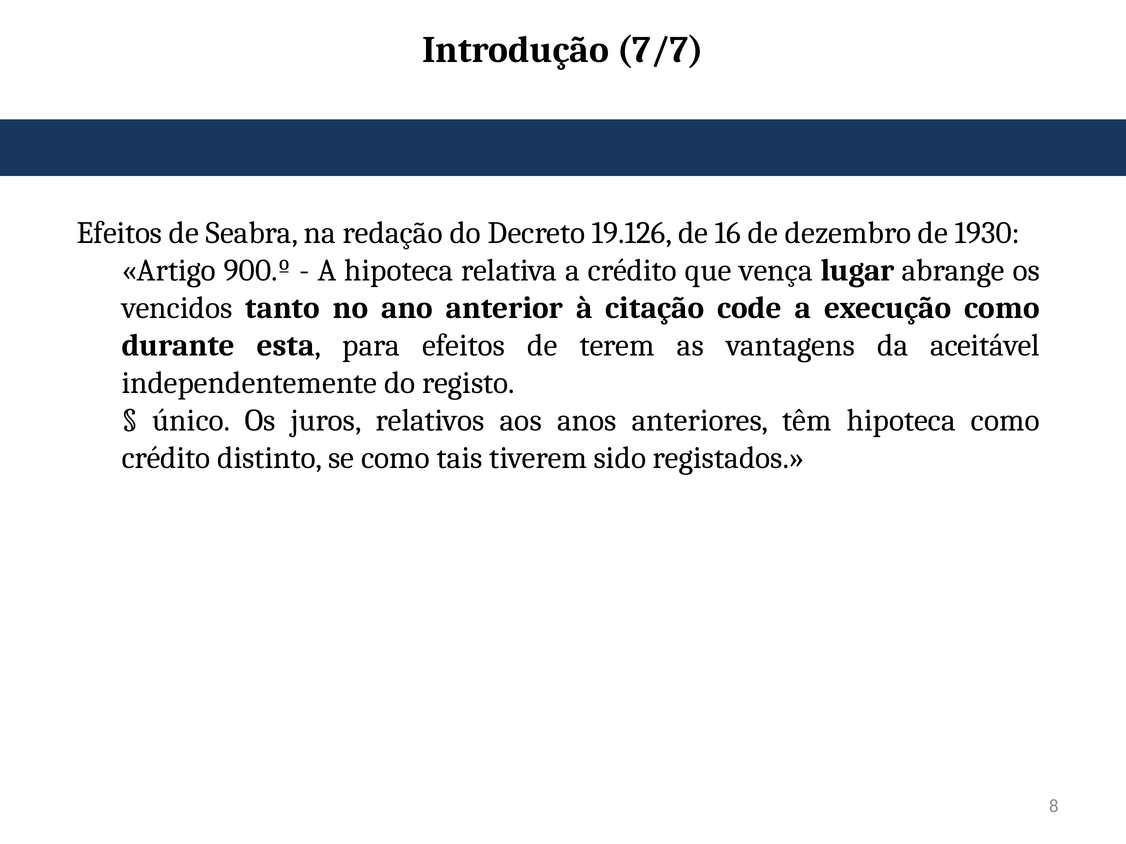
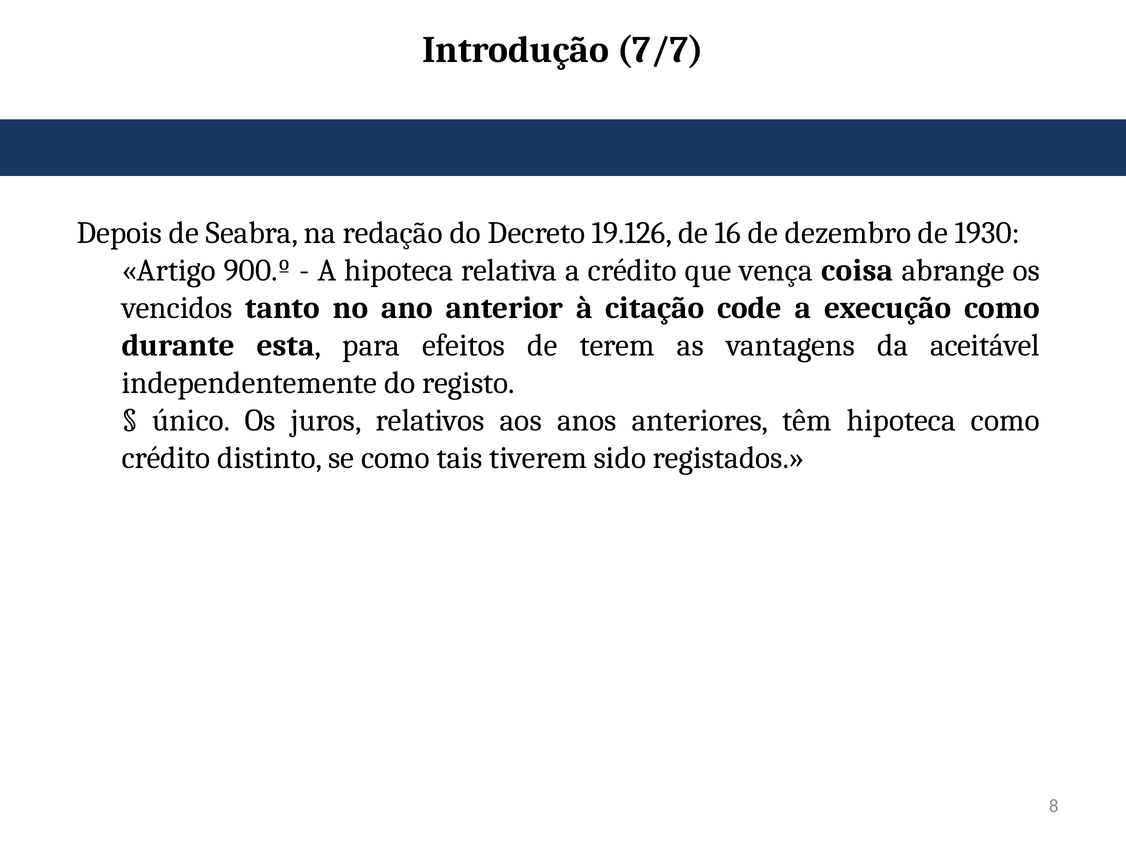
Efeitos at (119, 233): Efeitos -> Depois
lugar: lugar -> coisa
